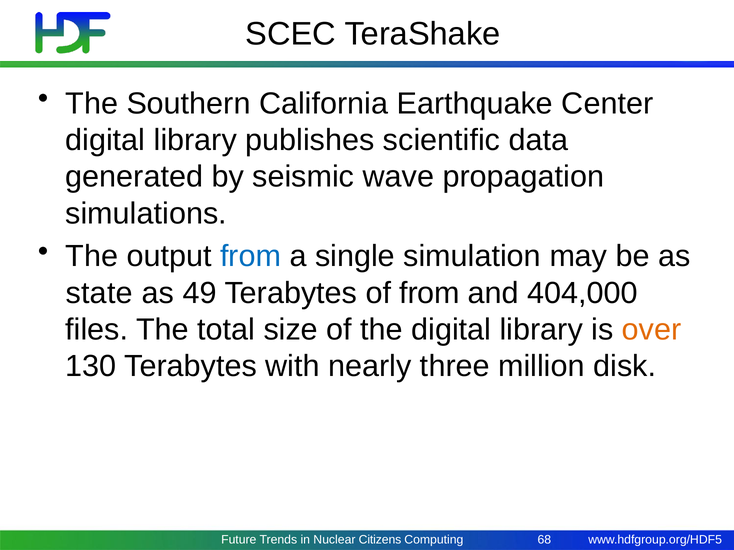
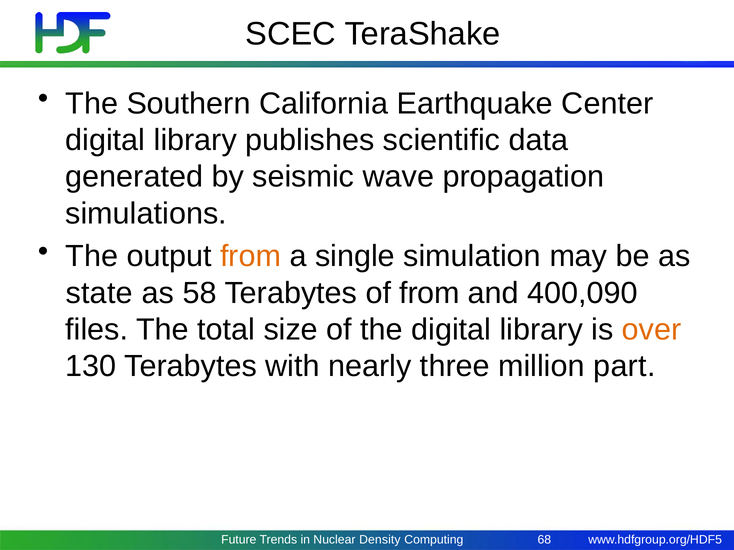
from at (251, 257) colour: blue -> orange
49: 49 -> 58
404,000: 404,000 -> 400,090
disk: disk -> part
Citizens: Citizens -> Density
